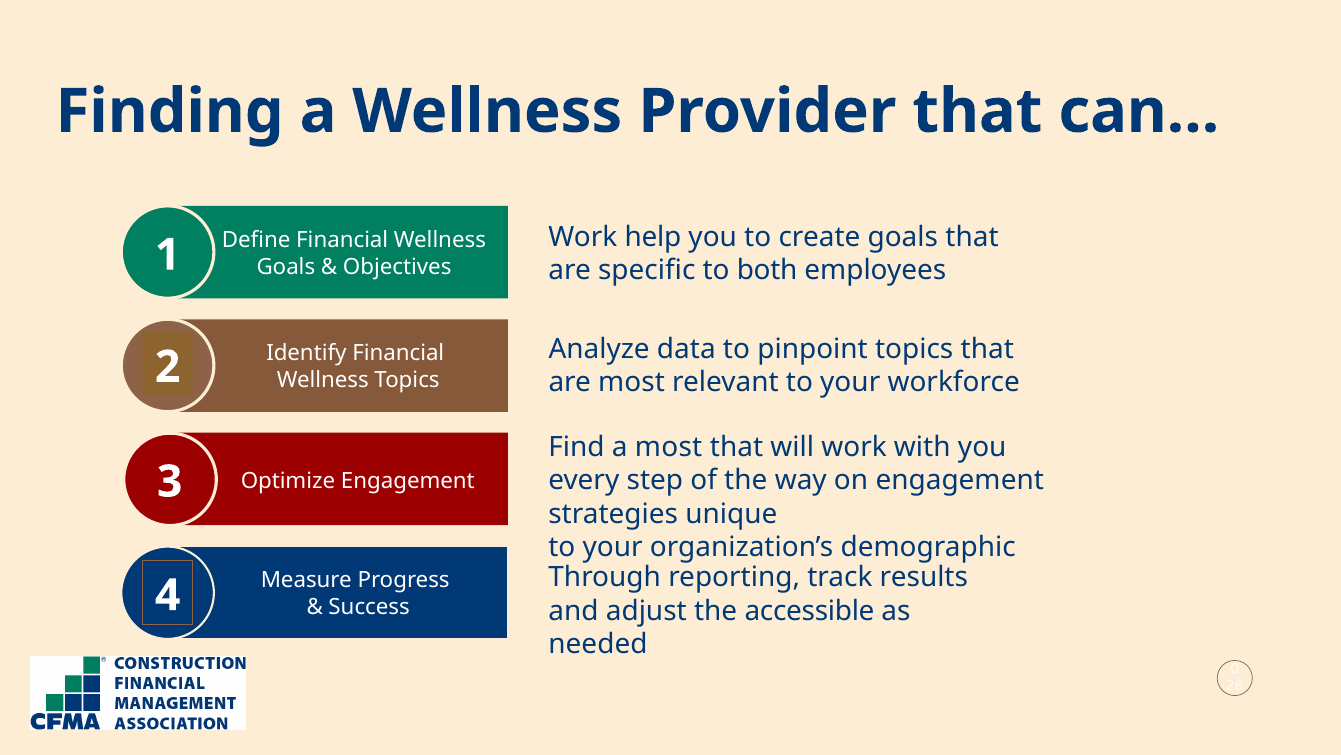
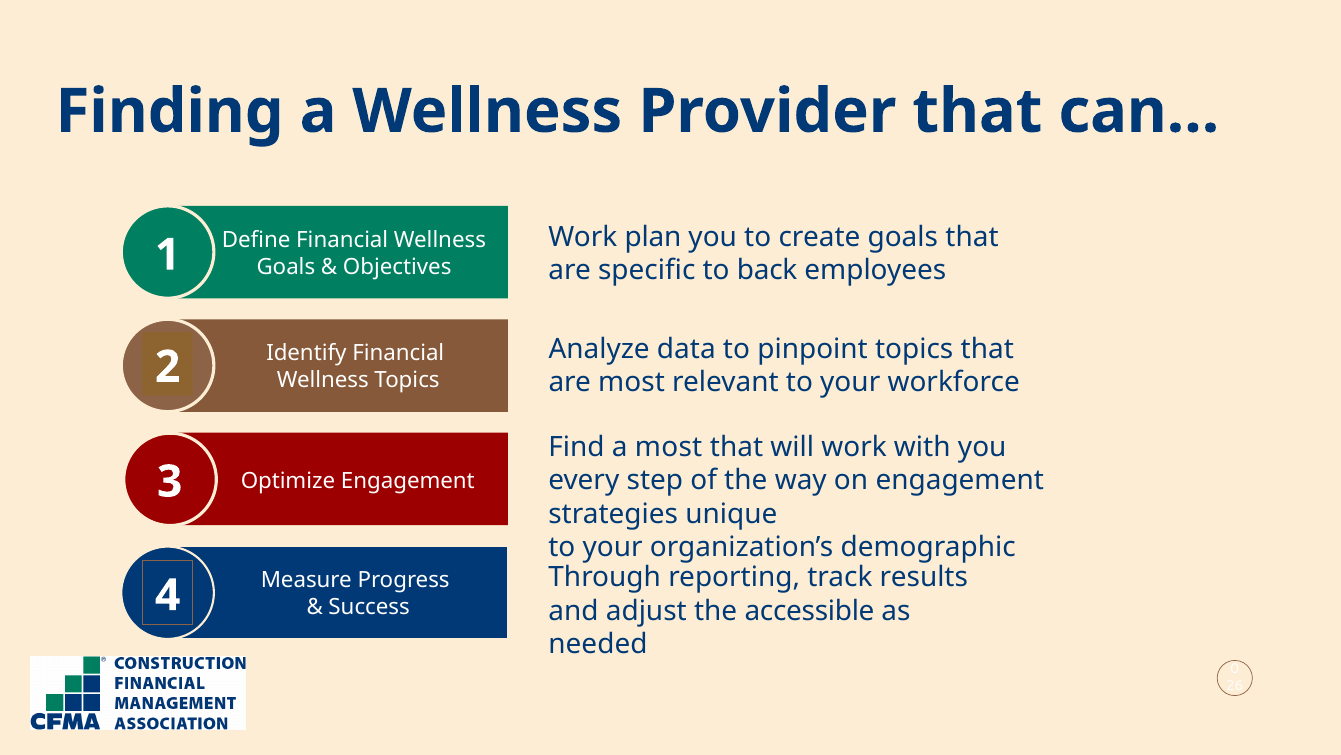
help: help -> plan
both: both -> back
